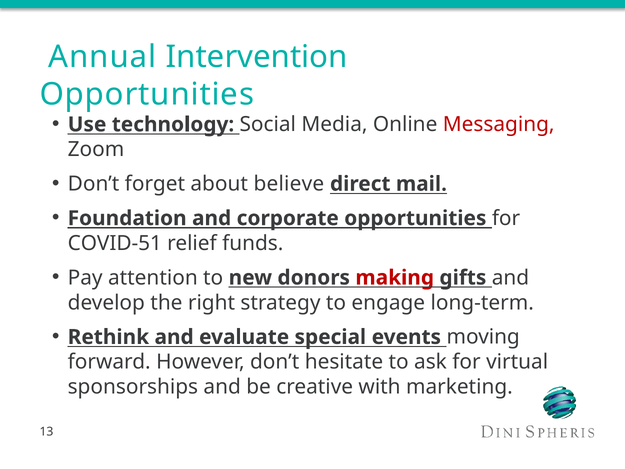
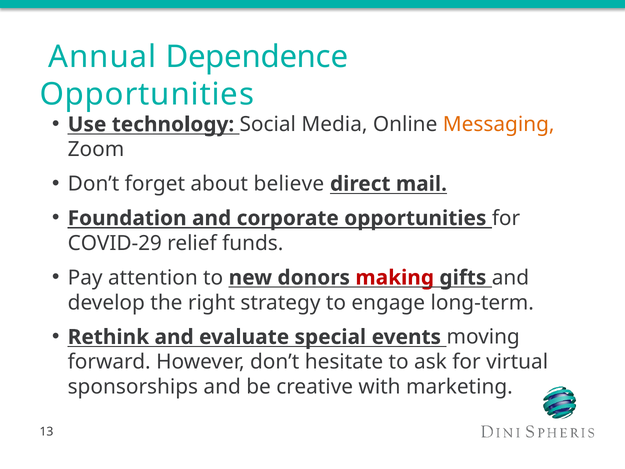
Intervention: Intervention -> Dependence
Messaging colour: red -> orange
COVID-51: COVID-51 -> COVID-29
